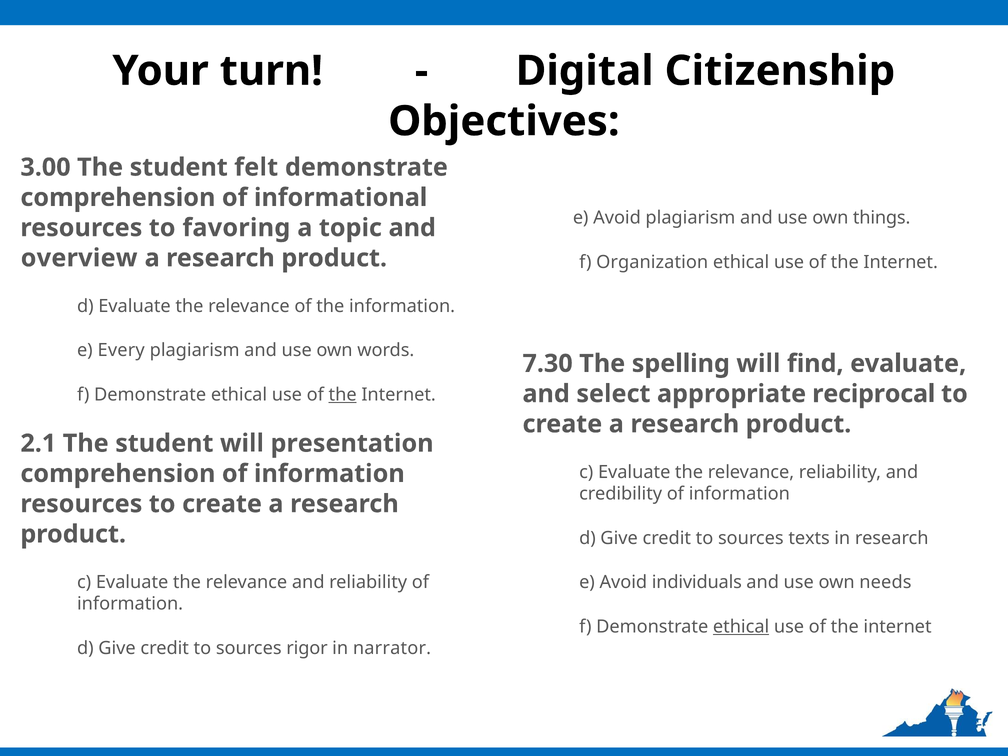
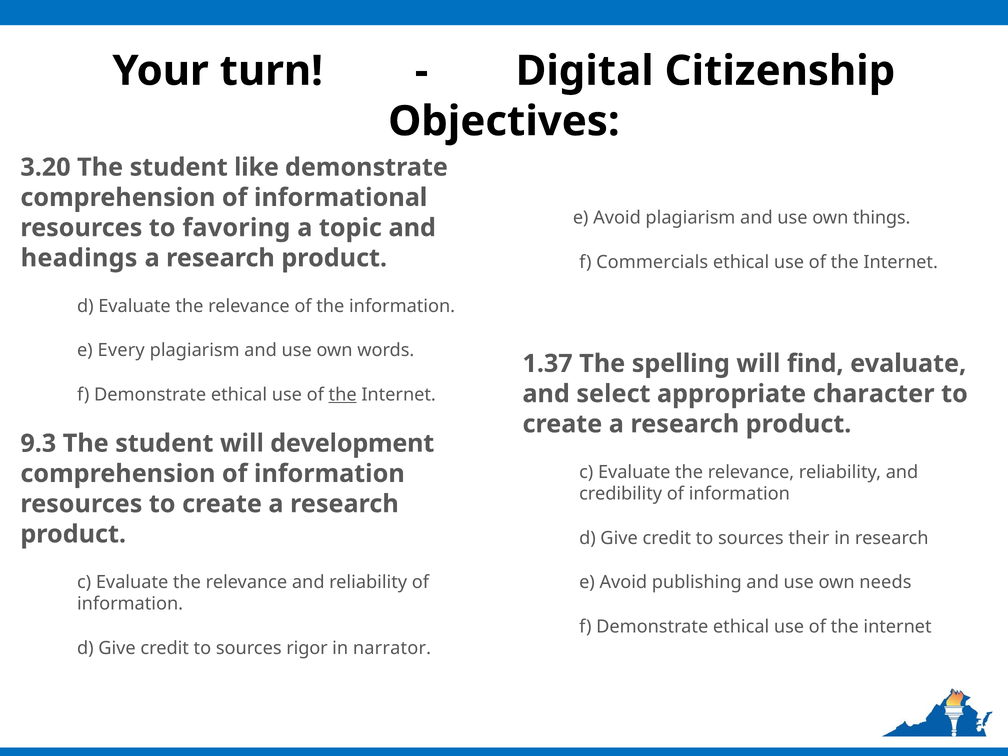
3.00: 3.00 -> 3.20
felt: felt -> like
overview: overview -> headings
Organization: Organization -> Commercials
7.30: 7.30 -> 1.37
reciprocal: reciprocal -> character
2.1: 2.1 -> 9.3
presentation: presentation -> development
texts: texts -> their
individuals: individuals -> publishing
ethical at (741, 627) underline: present -> none
